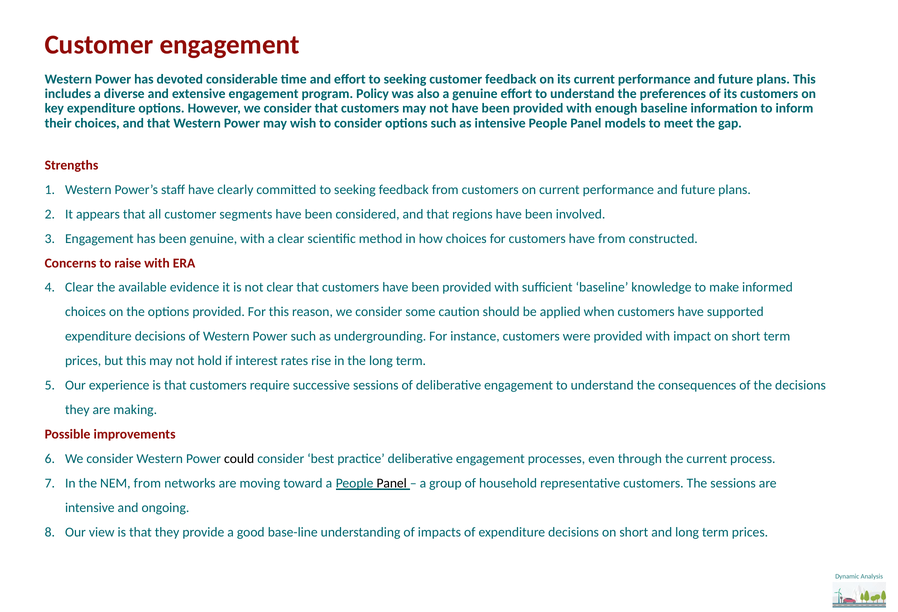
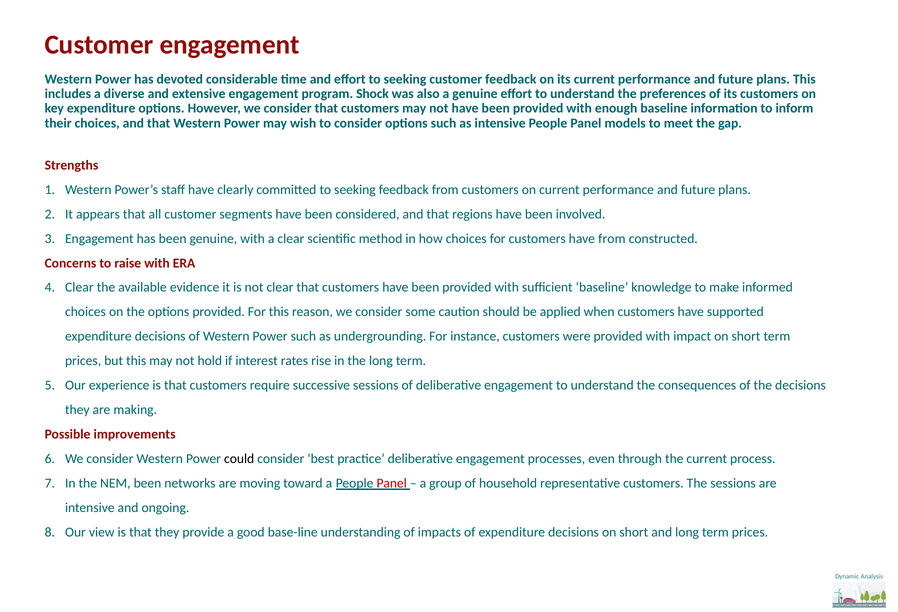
Policy: Policy -> Shock
NEM from: from -> been
Panel at (392, 484) colour: black -> red
